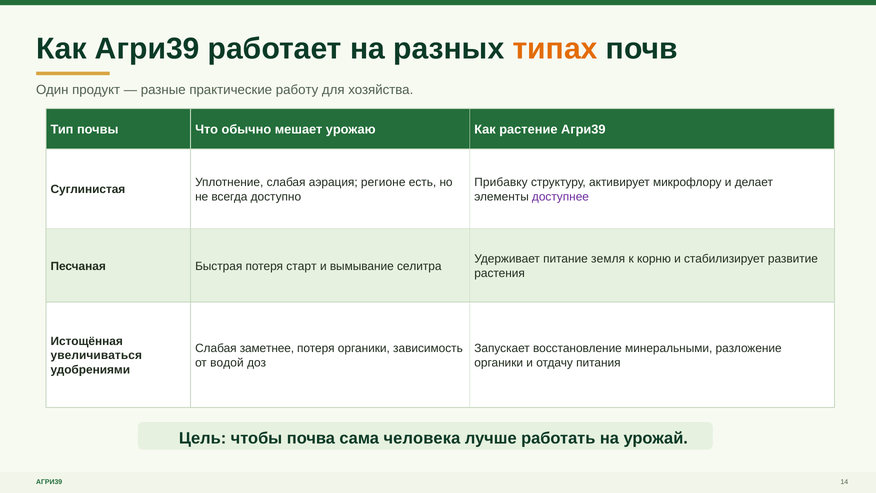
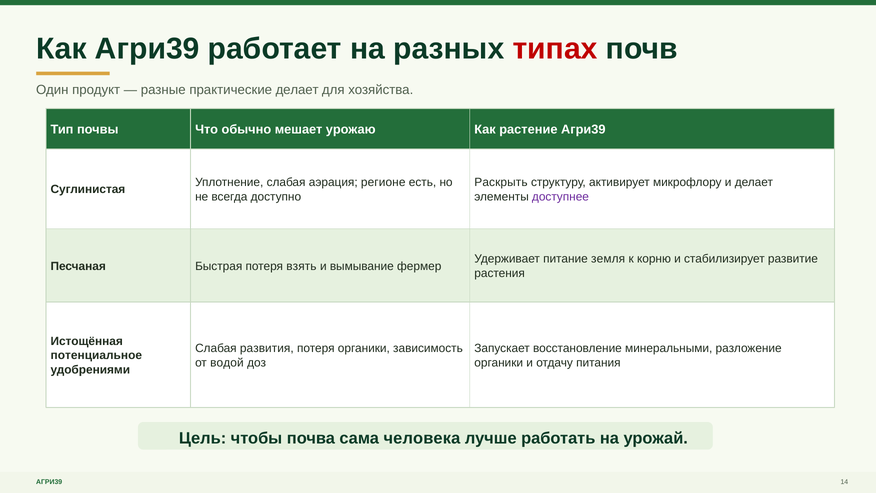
типах colour: orange -> red
практические работу: работу -> делает
Прибавку: Прибавку -> Раскрыть
старт: старт -> взять
селитра: селитра -> фермер
заметнее: заметнее -> развития
увеличиваться: увеличиваться -> потенциальное
